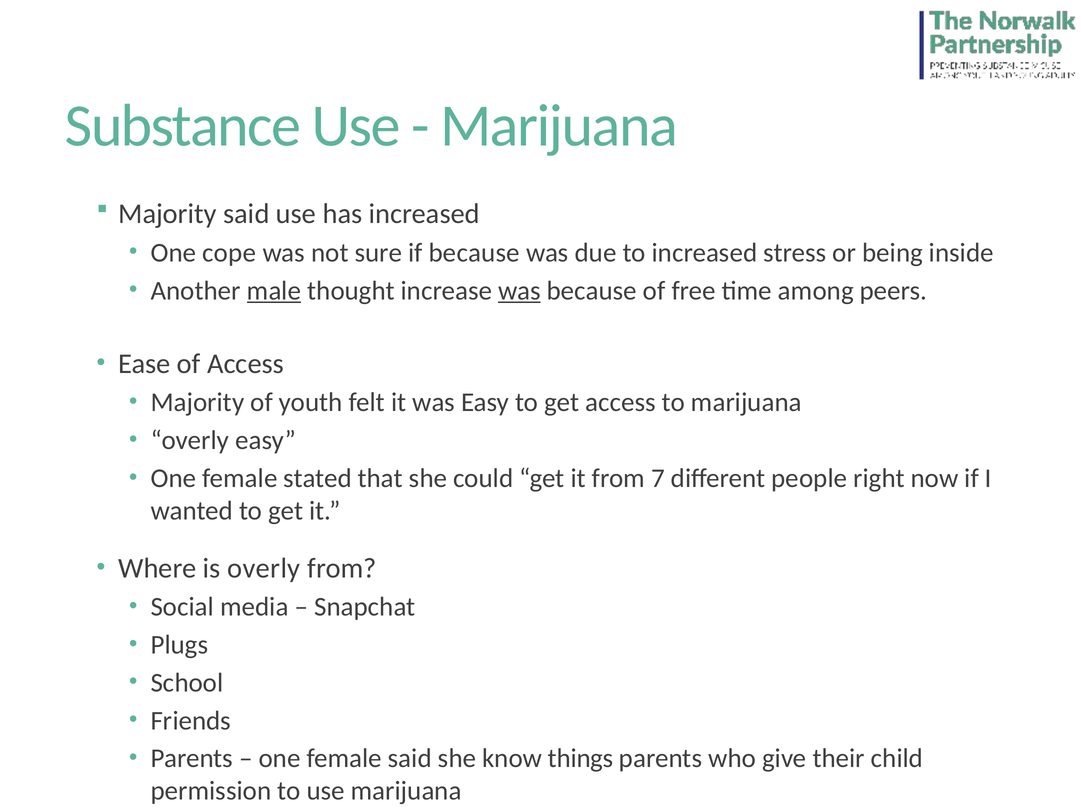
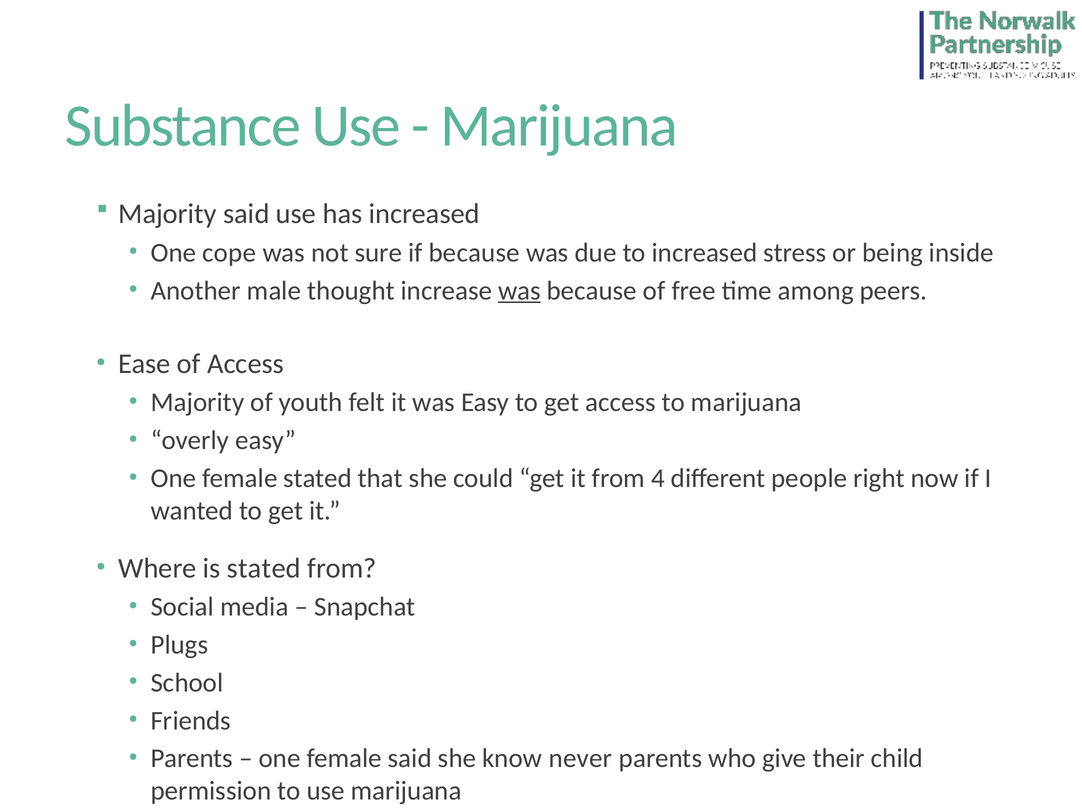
male underline: present -> none
7: 7 -> 4
is overly: overly -> stated
things: things -> never
